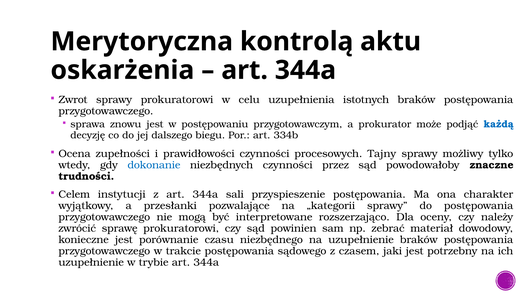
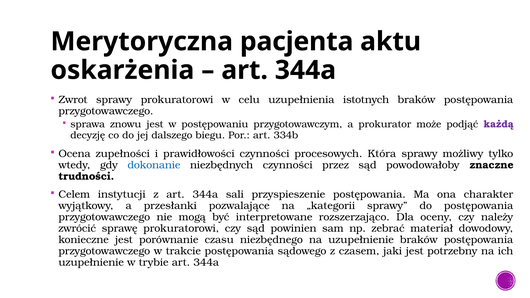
kontrolą: kontrolą -> pacjenta
każdą colour: blue -> purple
Tajny: Tajny -> Która
